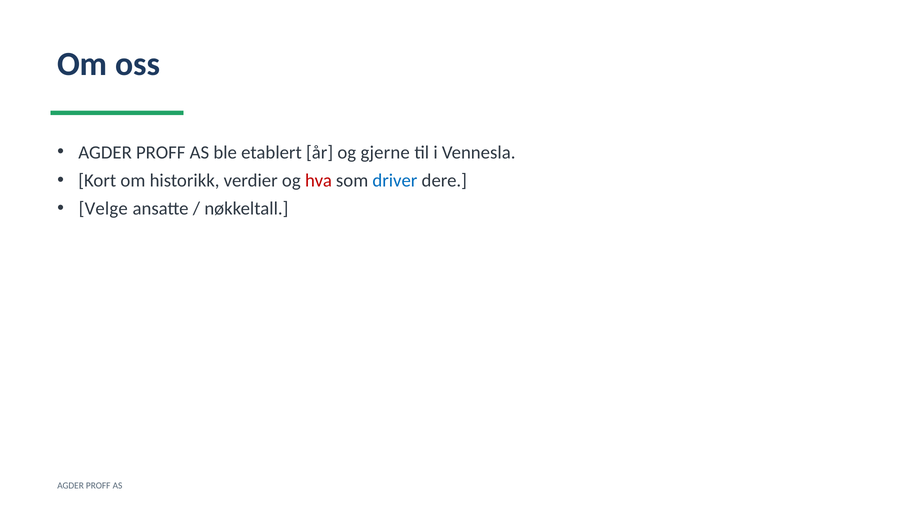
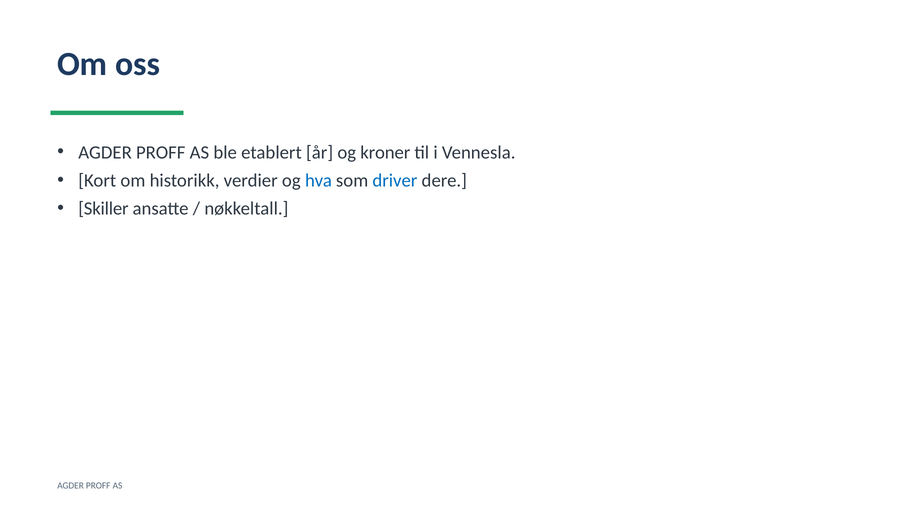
gjerne: gjerne -> kroner
hva colour: red -> blue
Velge: Velge -> Skiller
